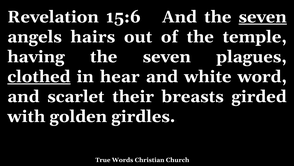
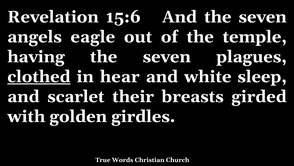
seven at (263, 17) underline: present -> none
hairs: hairs -> eagle
word: word -> sleep
